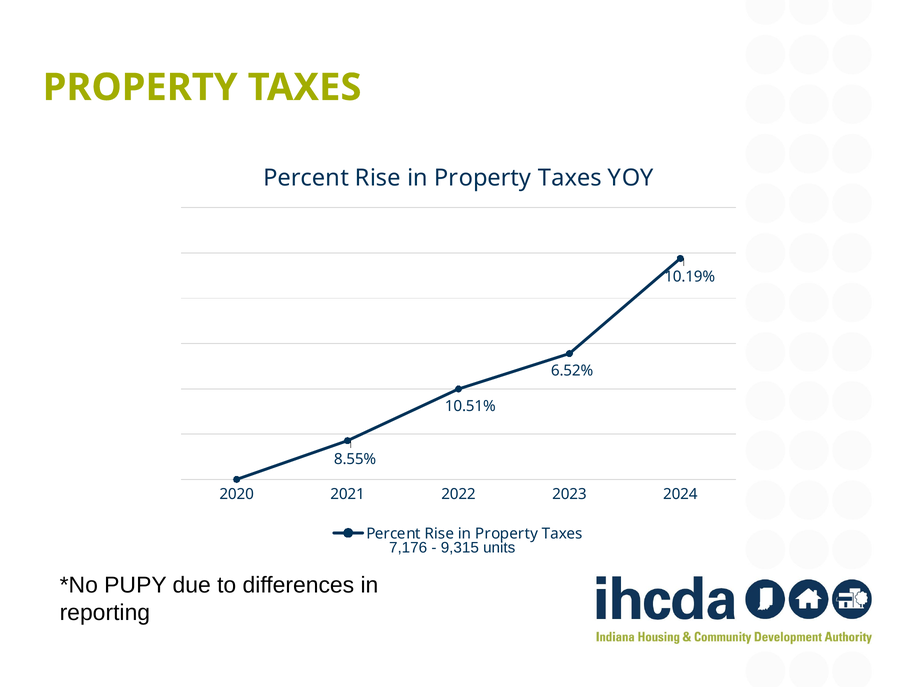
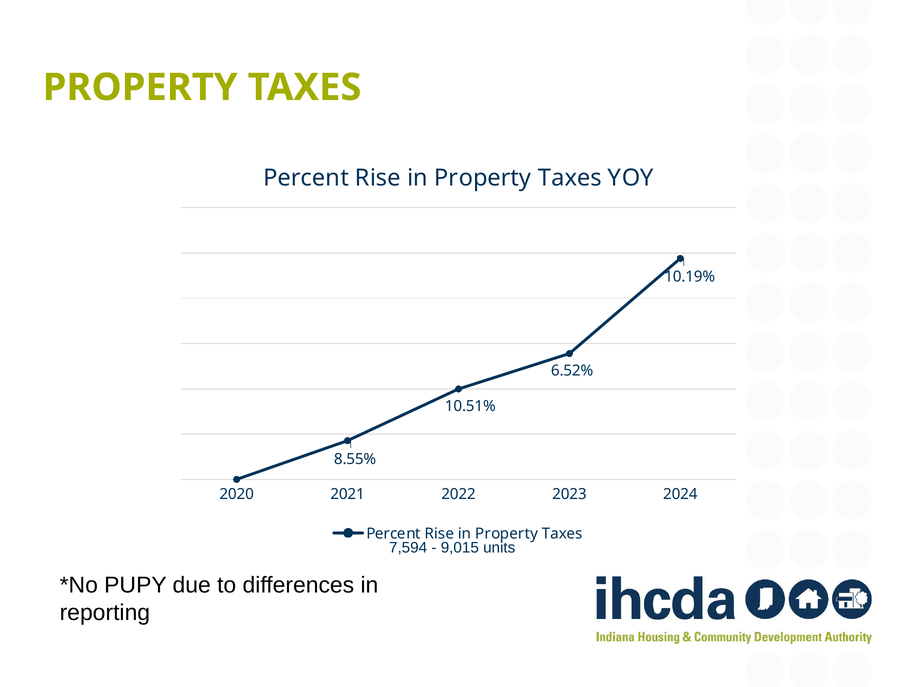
7,176: 7,176 -> 7,594
9,315: 9,315 -> 9,015
